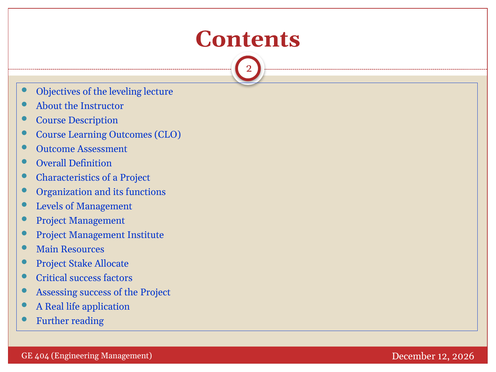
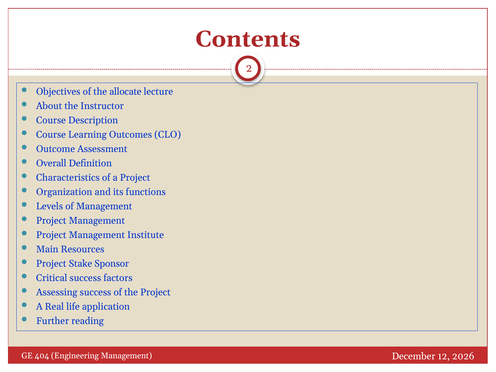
leveling: leveling -> allocate
Allocate: Allocate -> Sponsor
